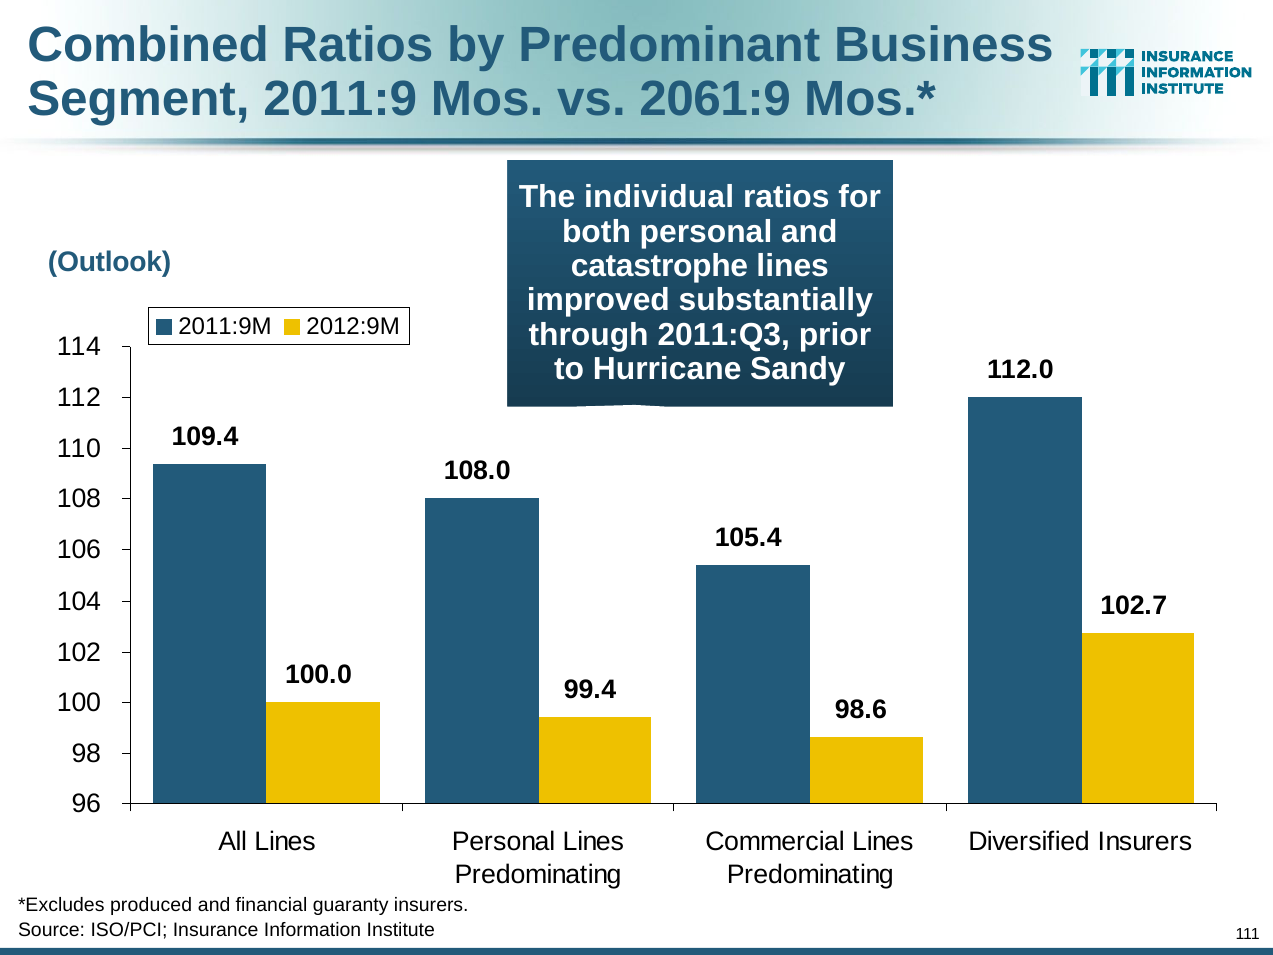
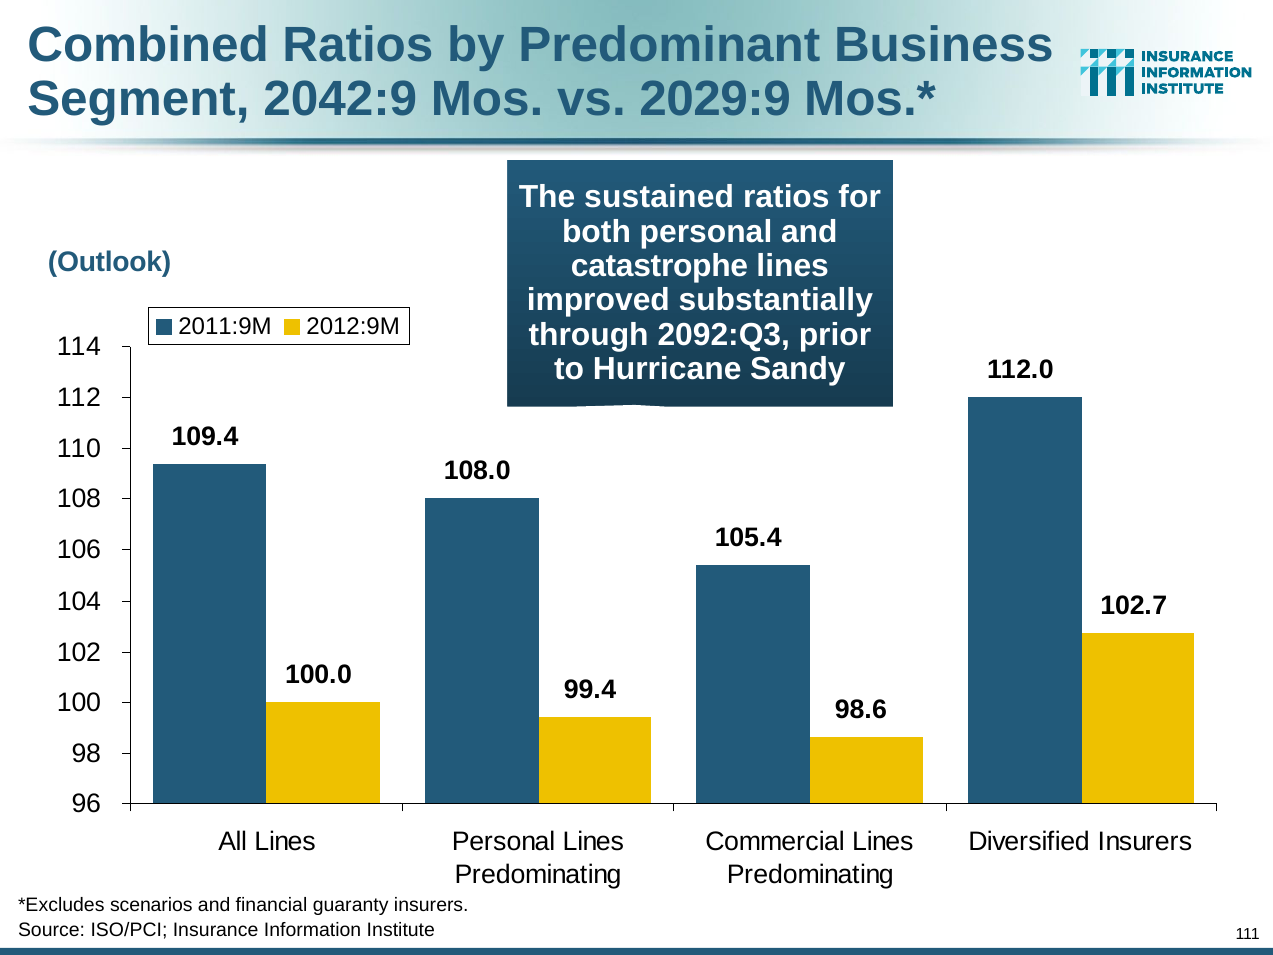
2011:9: 2011:9 -> 2042:9
2061:9: 2061:9 -> 2029:9
individual: individual -> sustained
2011:Q3: 2011:Q3 -> 2092:Q3
produced: produced -> scenarios
